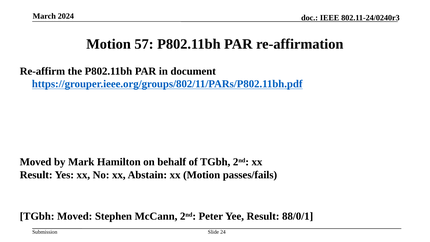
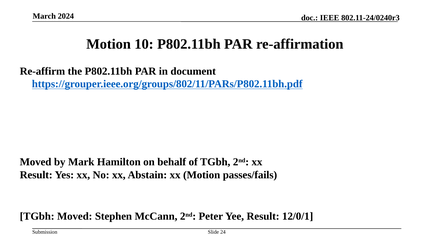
57: 57 -> 10
88/0/1: 88/0/1 -> 12/0/1
